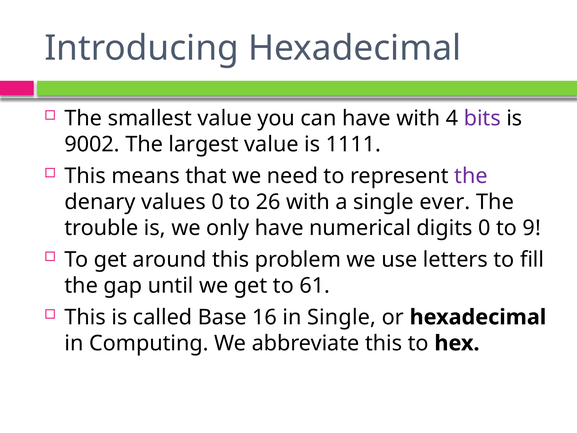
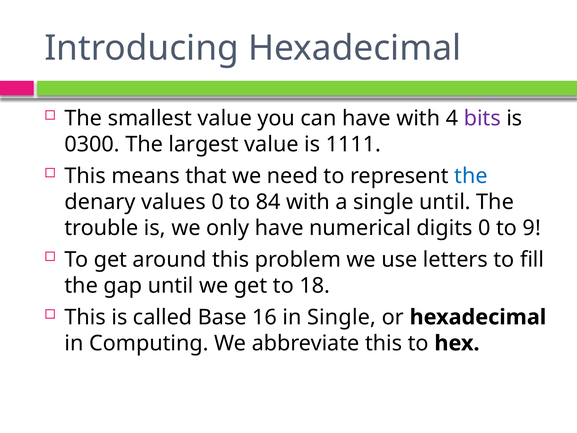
9002: 9002 -> 0300
the at (471, 176) colour: purple -> blue
26: 26 -> 84
single ever: ever -> until
61: 61 -> 18
